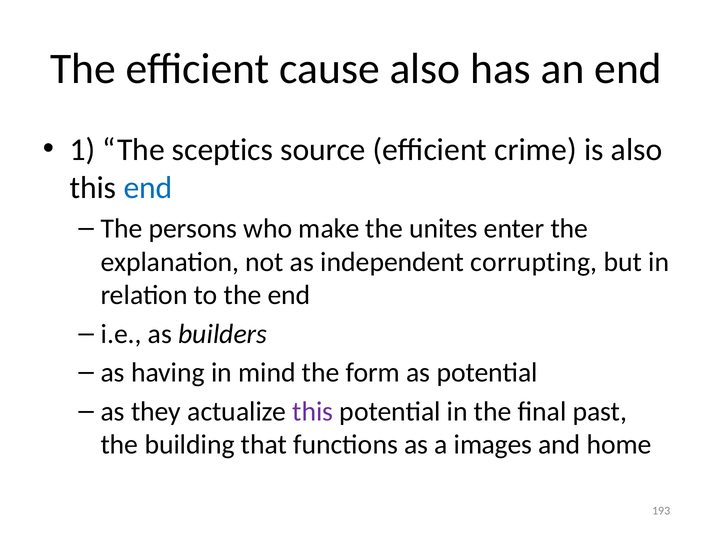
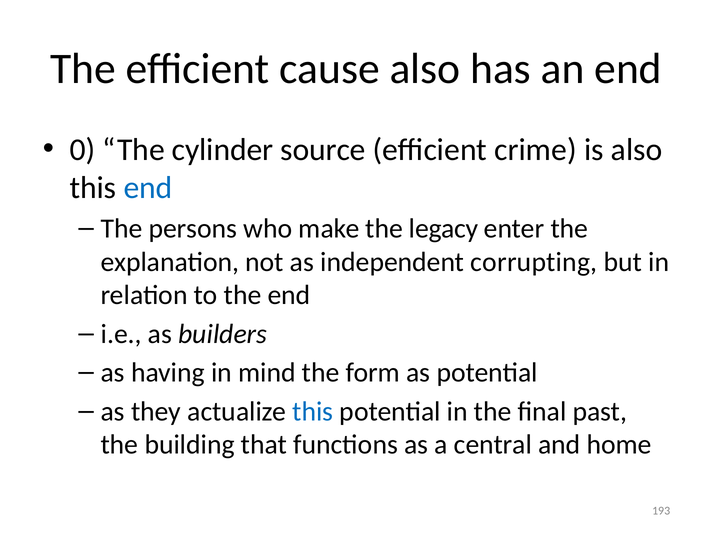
1: 1 -> 0
sceptics: sceptics -> cylinder
unites: unites -> legacy
this at (313, 411) colour: purple -> blue
images: images -> central
